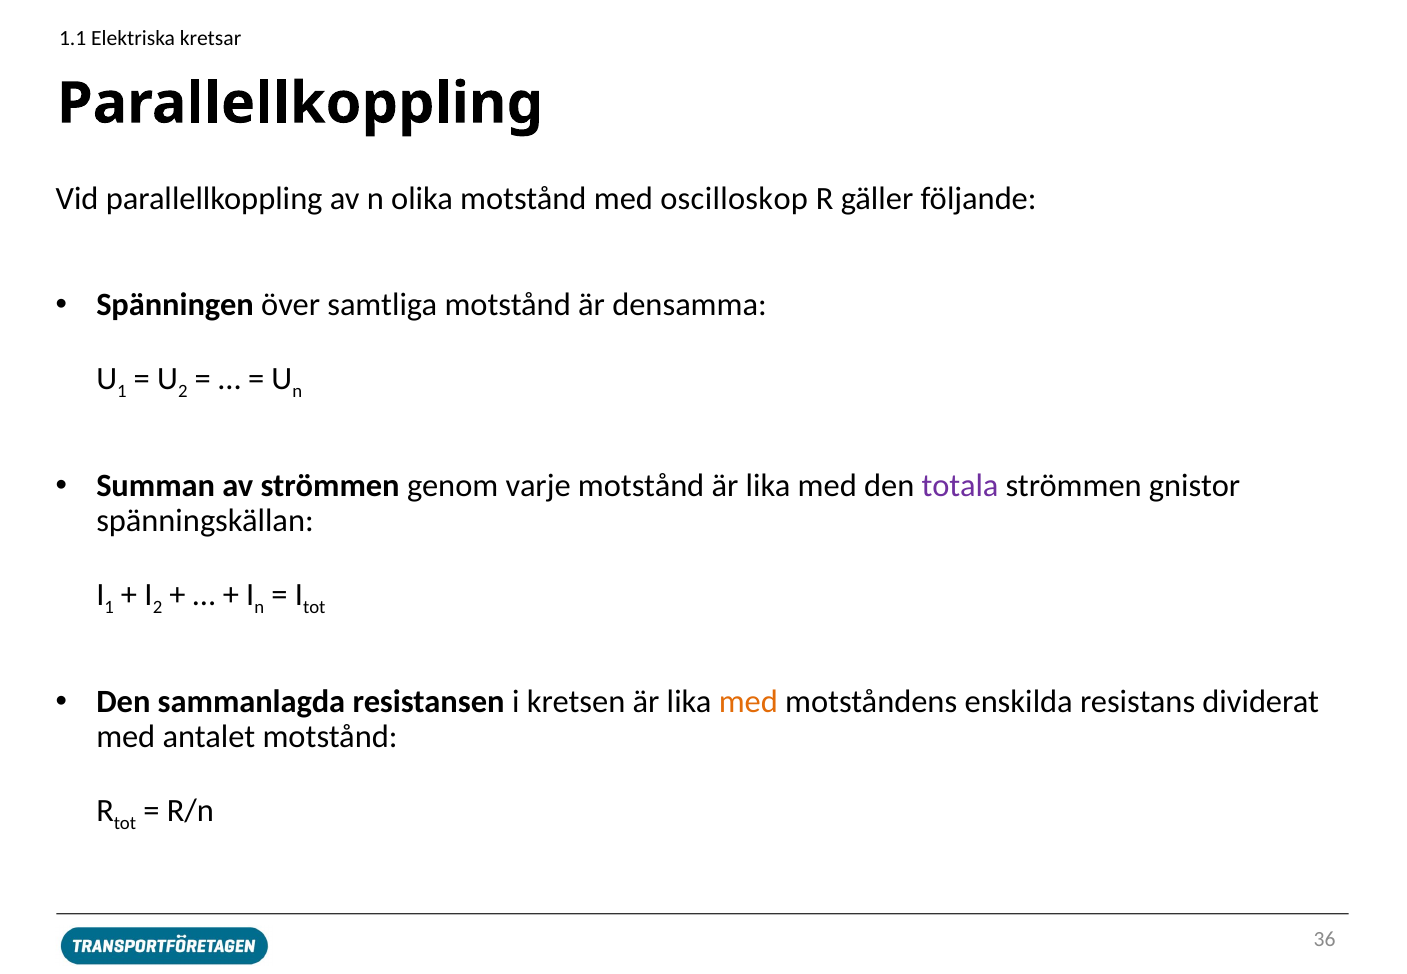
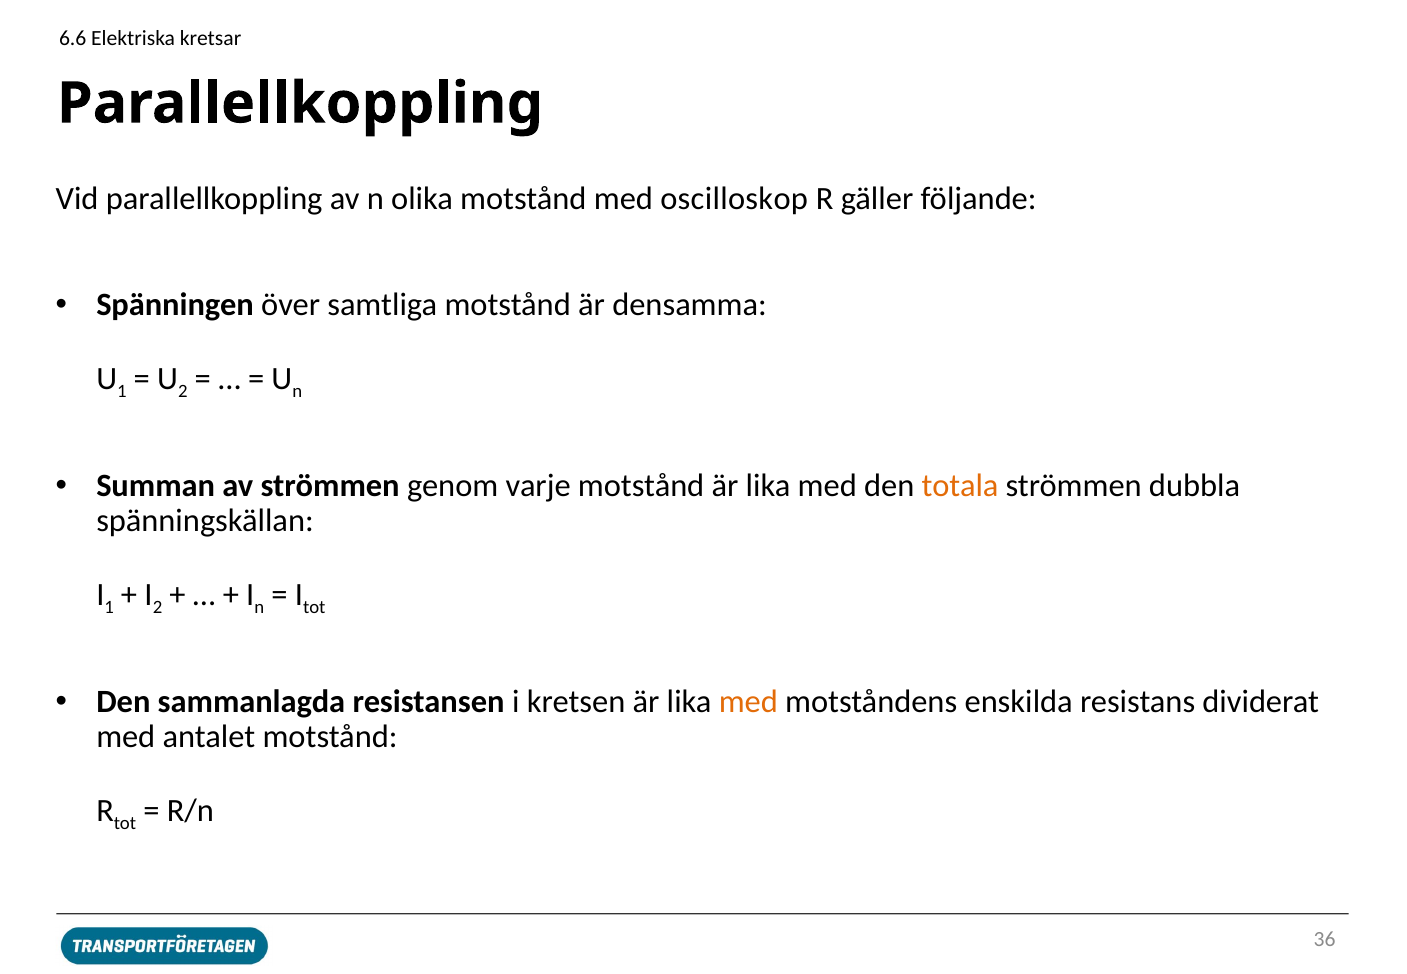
1.1: 1.1 -> 6.6
totala colour: purple -> orange
gnistor: gnistor -> dubbla
